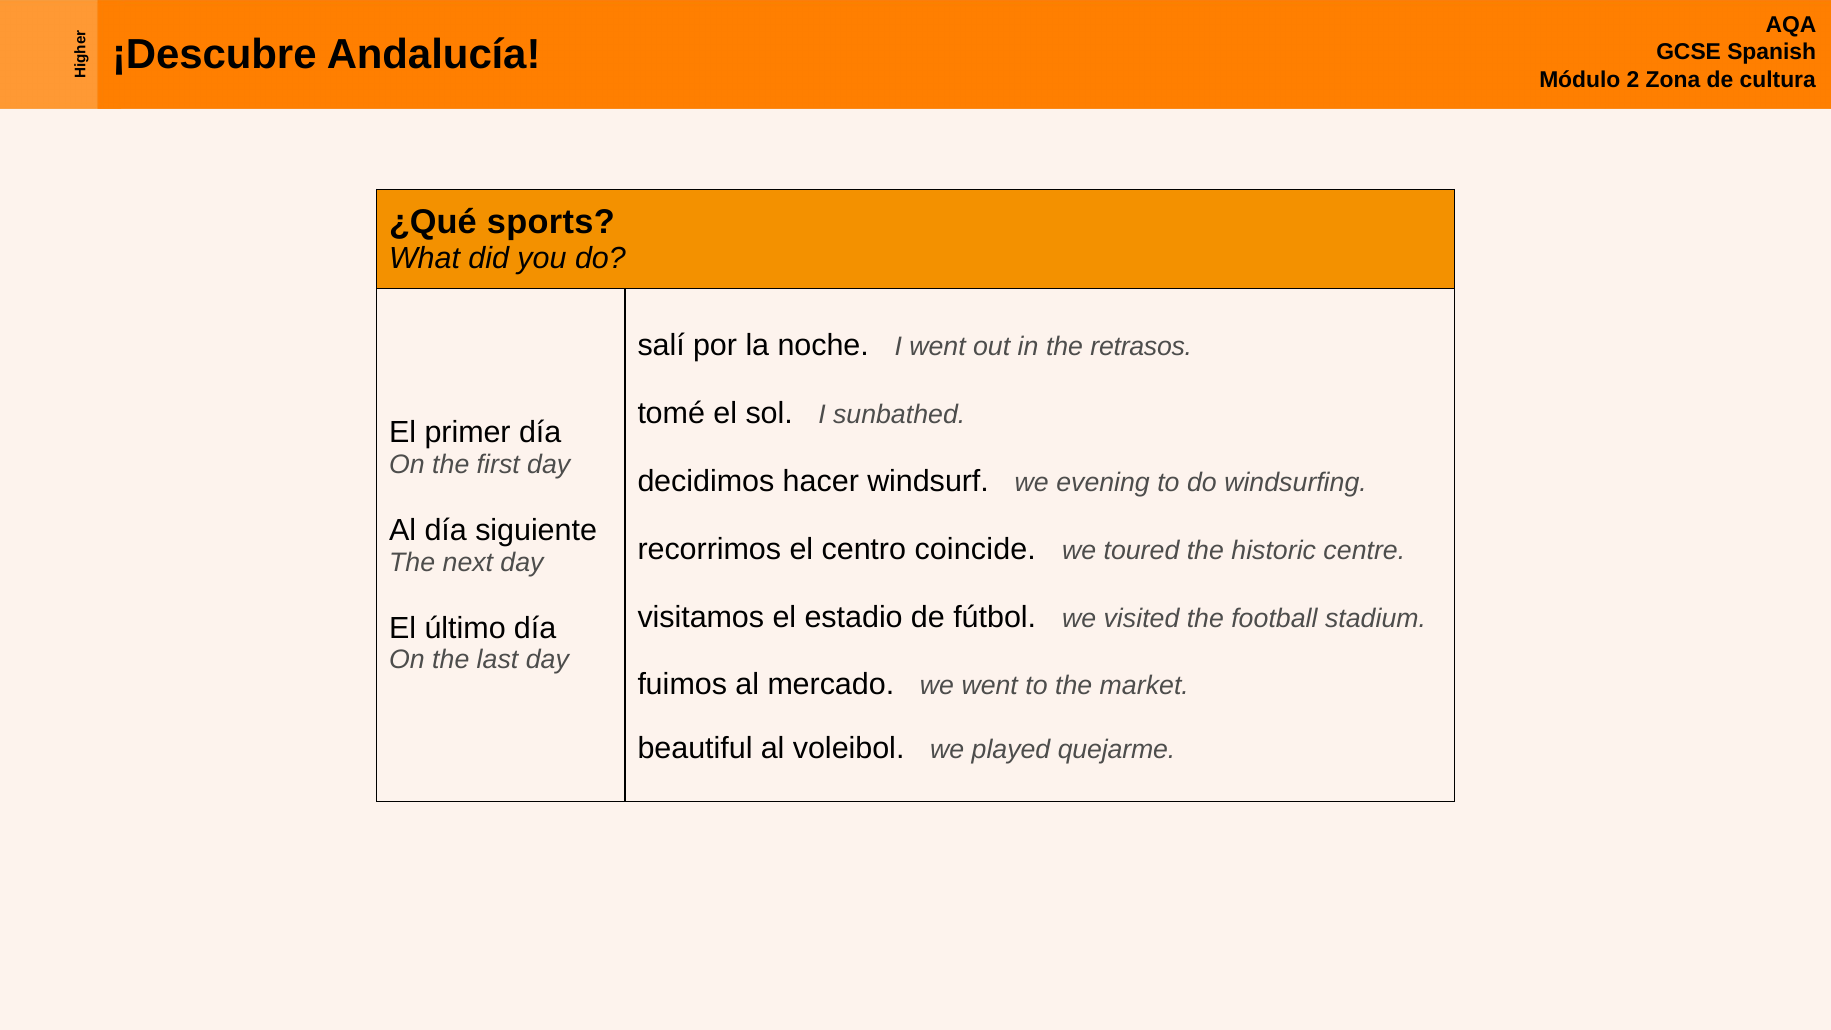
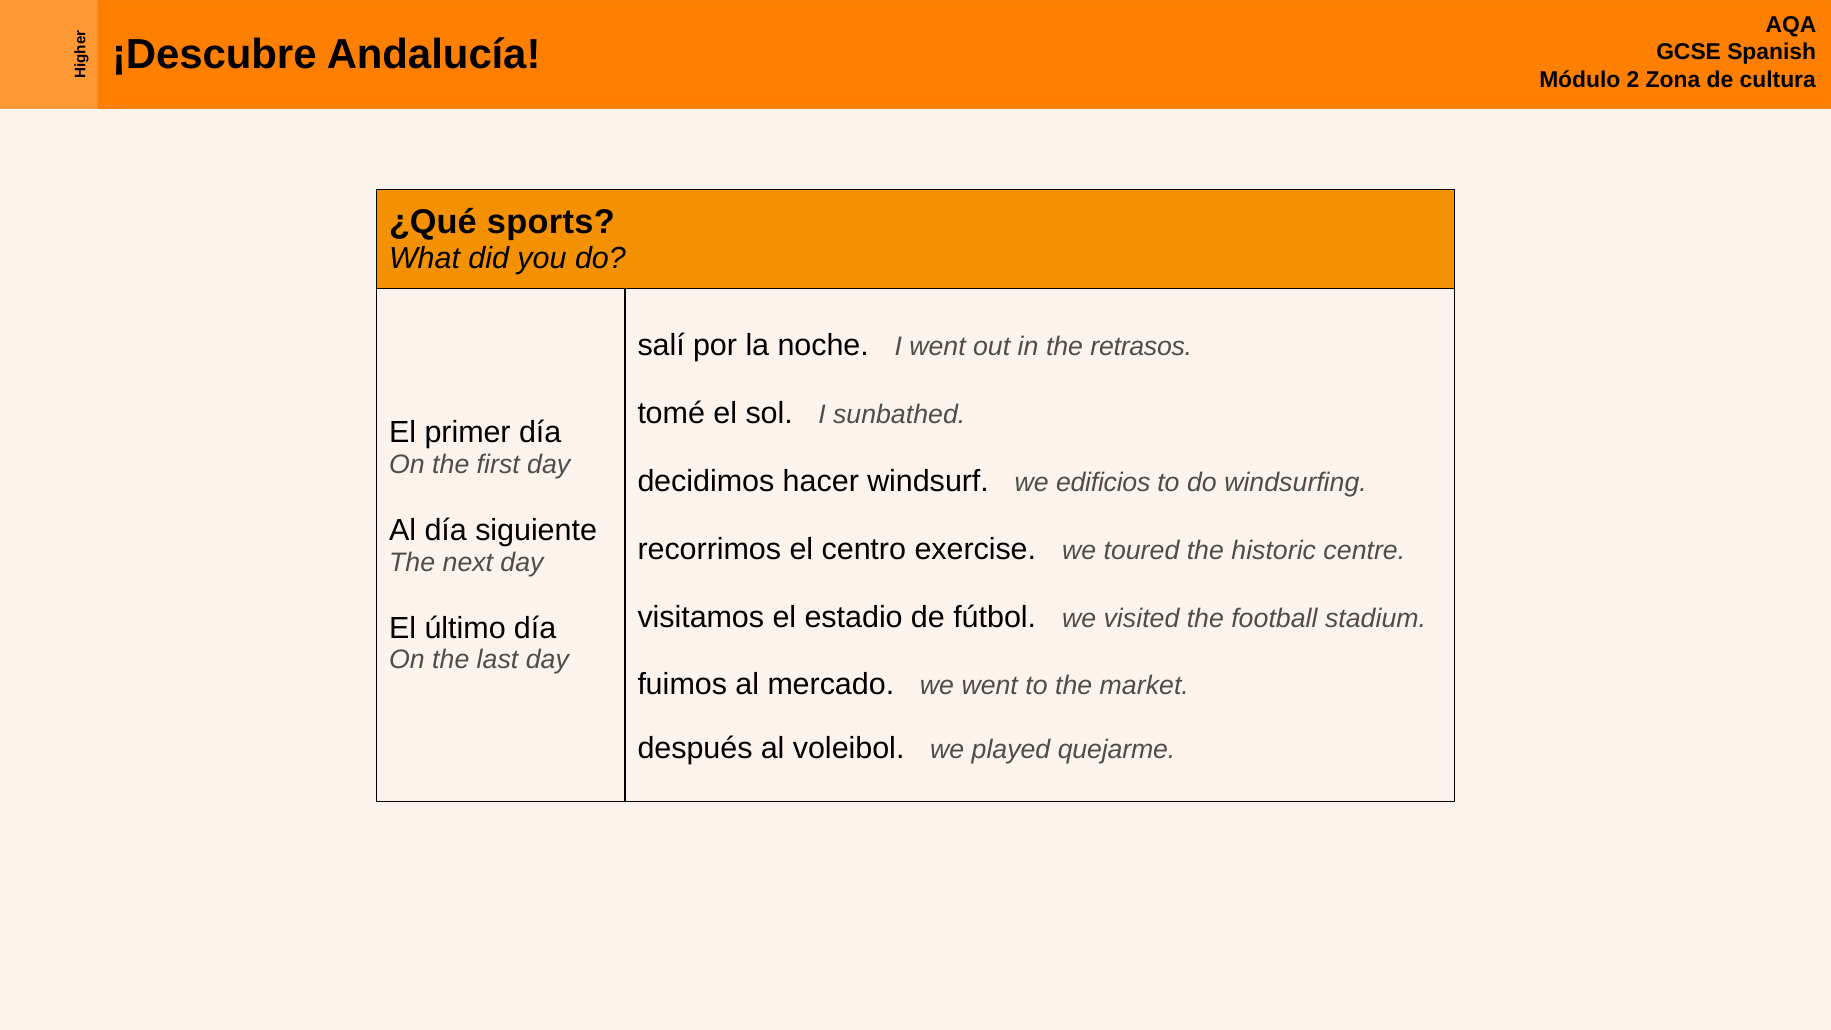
evening: evening -> edificios
coincide: coincide -> exercise
beautiful: beautiful -> después
